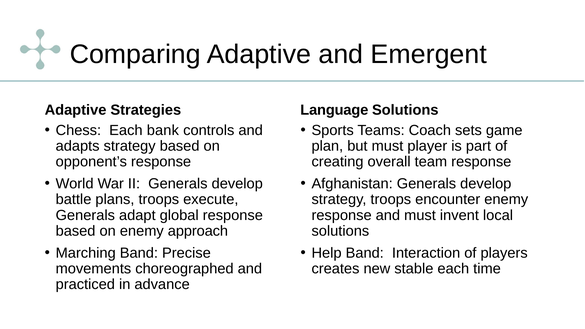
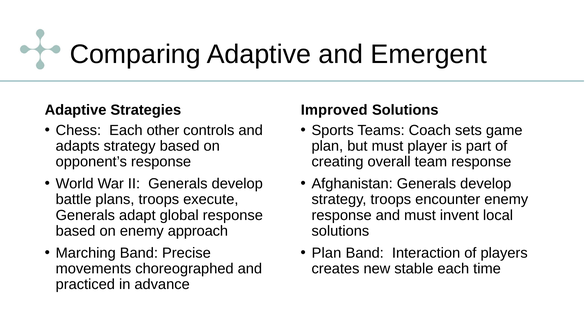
Language: Language -> Improved
bank: bank -> other
Help at (327, 253): Help -> Plan
